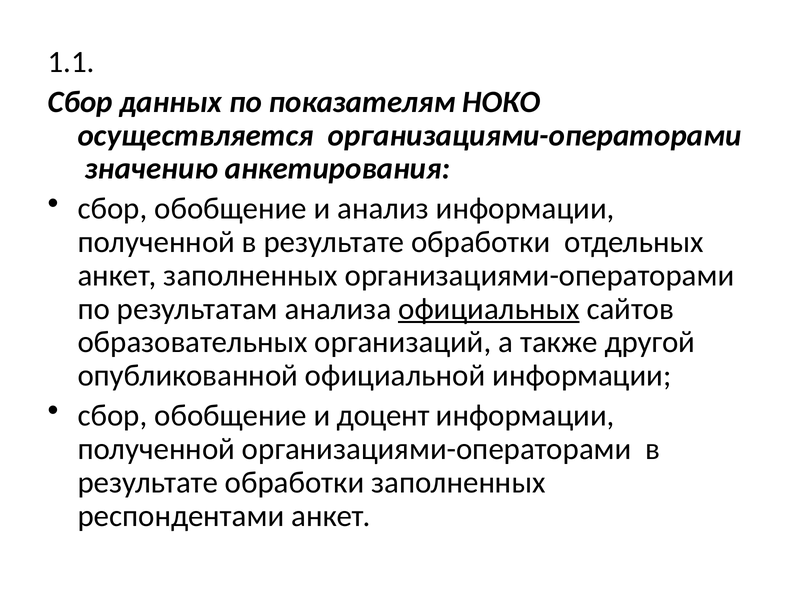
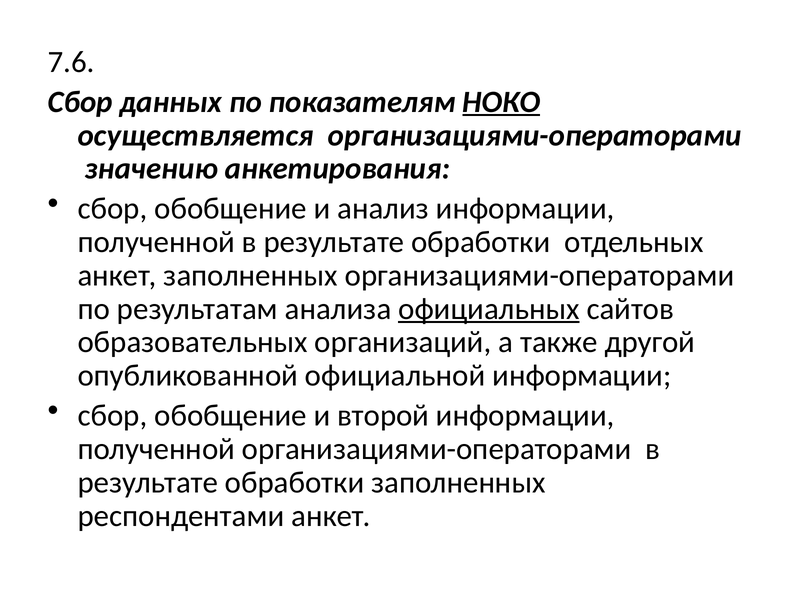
1.1: 1.1 -> 7.6
НОКО underline: none -> present
доцент: доцент -> второй
